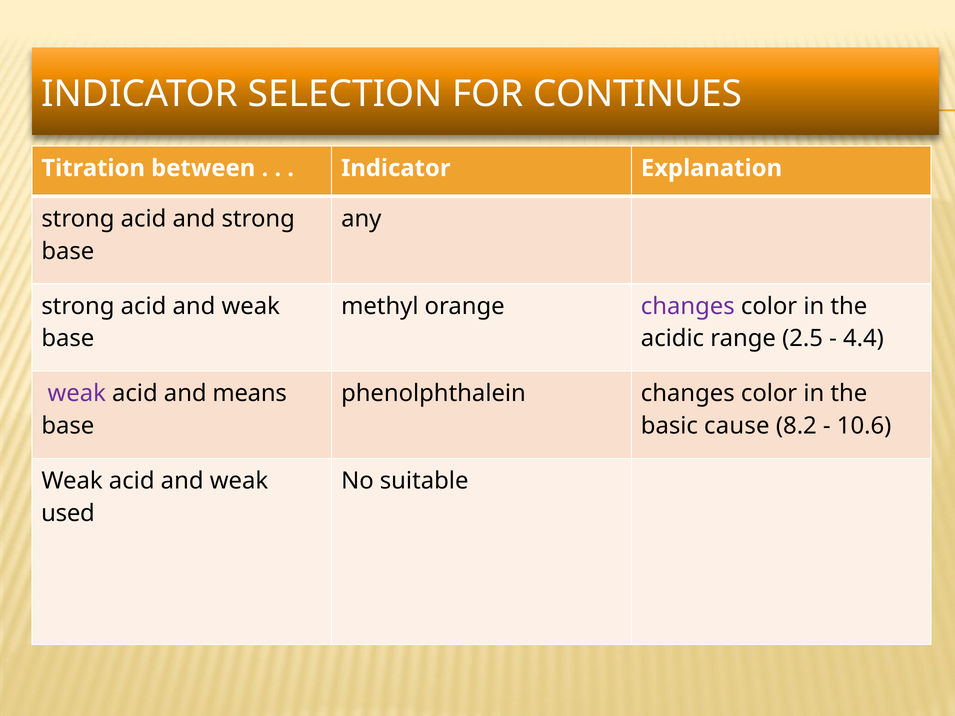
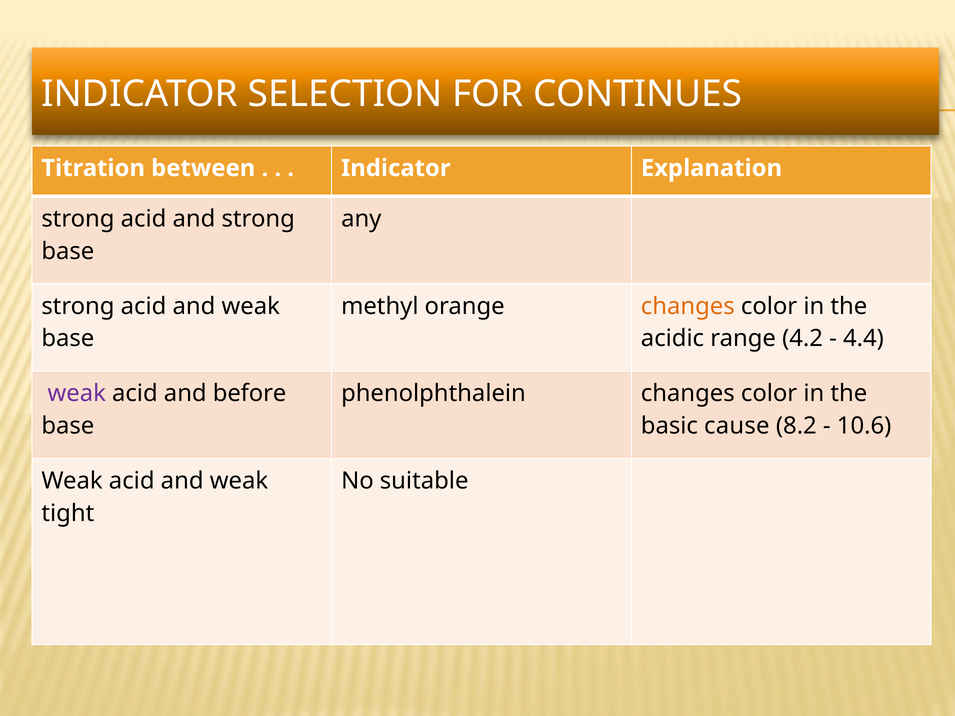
changes at (688, 306) colour: purple -> orange
2.5: 2.5 -> 4.2
means: means -> before
used: used -> tight
